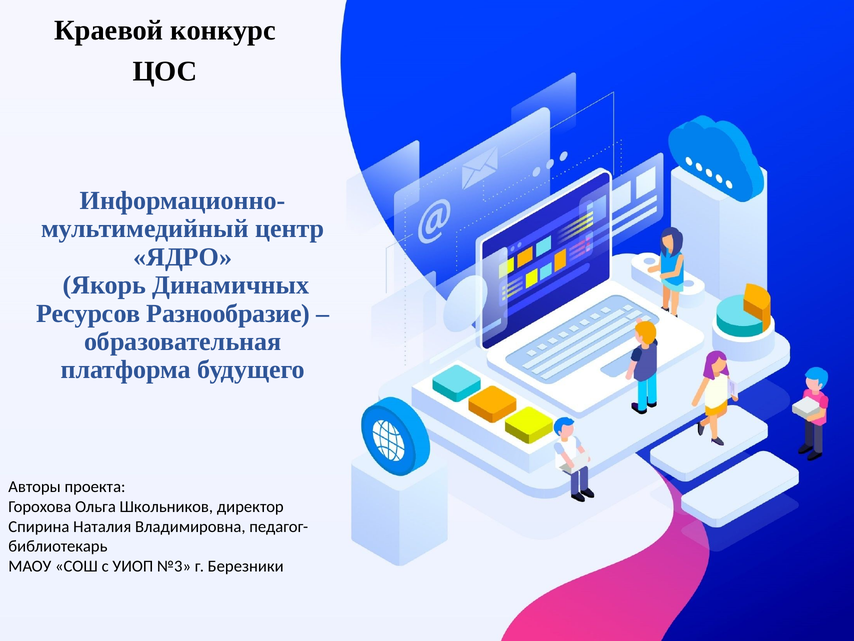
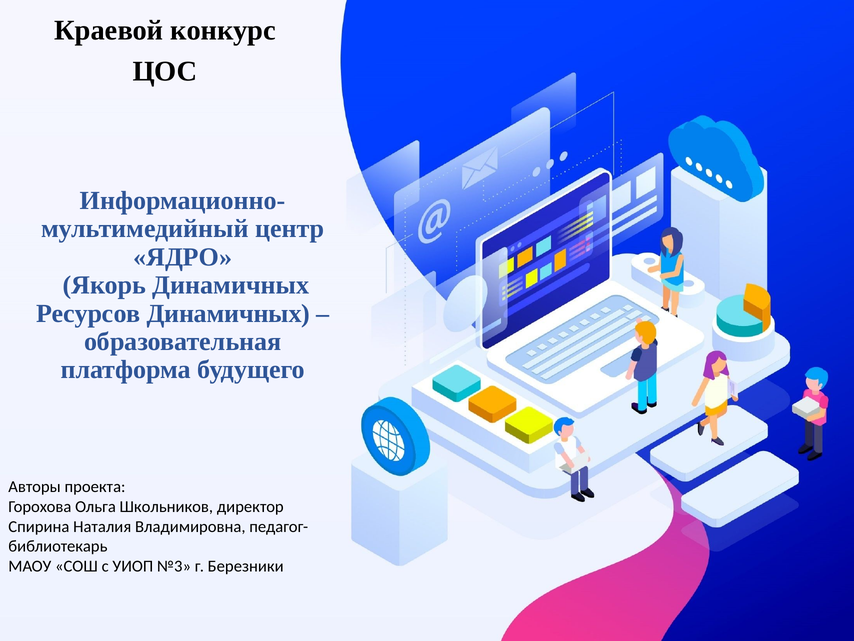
Ресурсов Разнообразие: Разнообразие -> Динамичных
